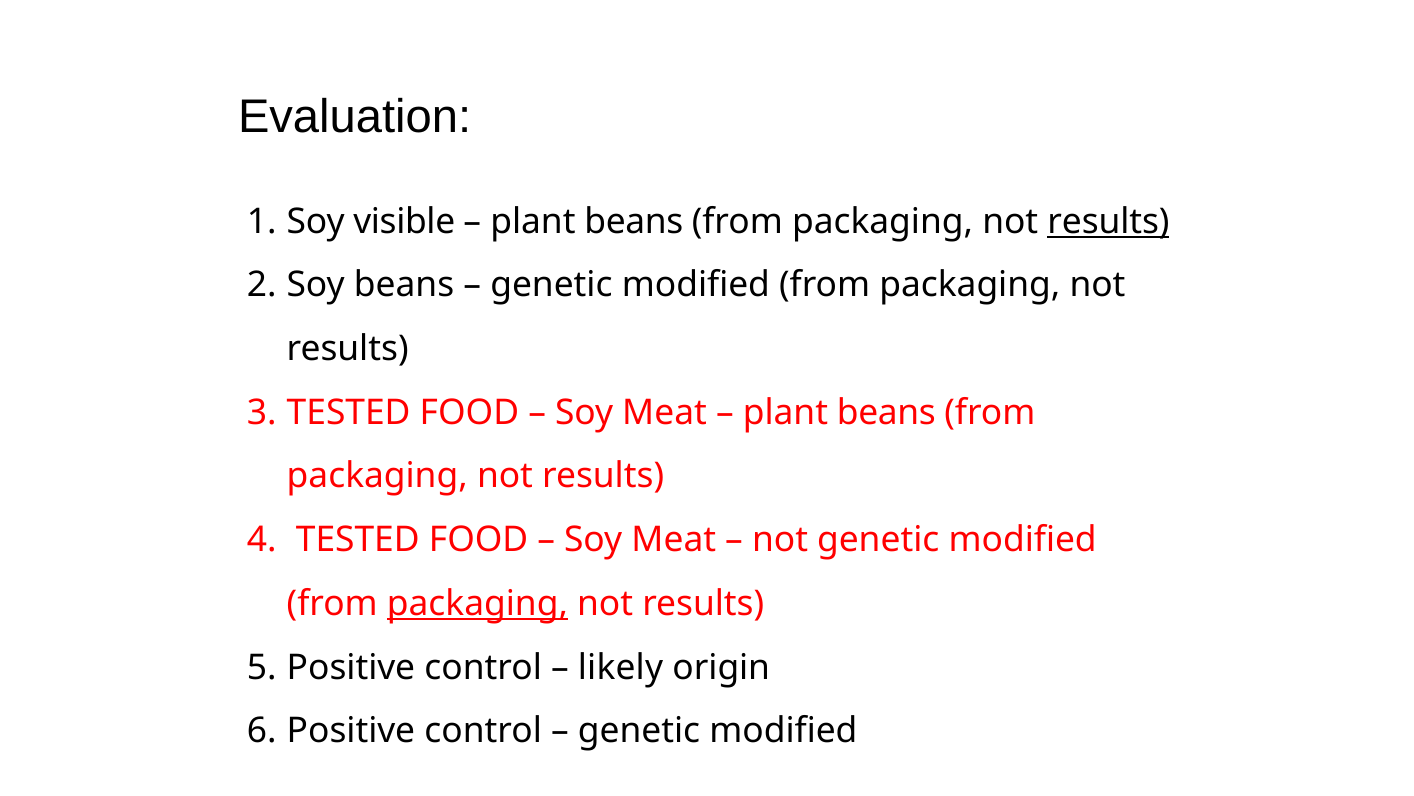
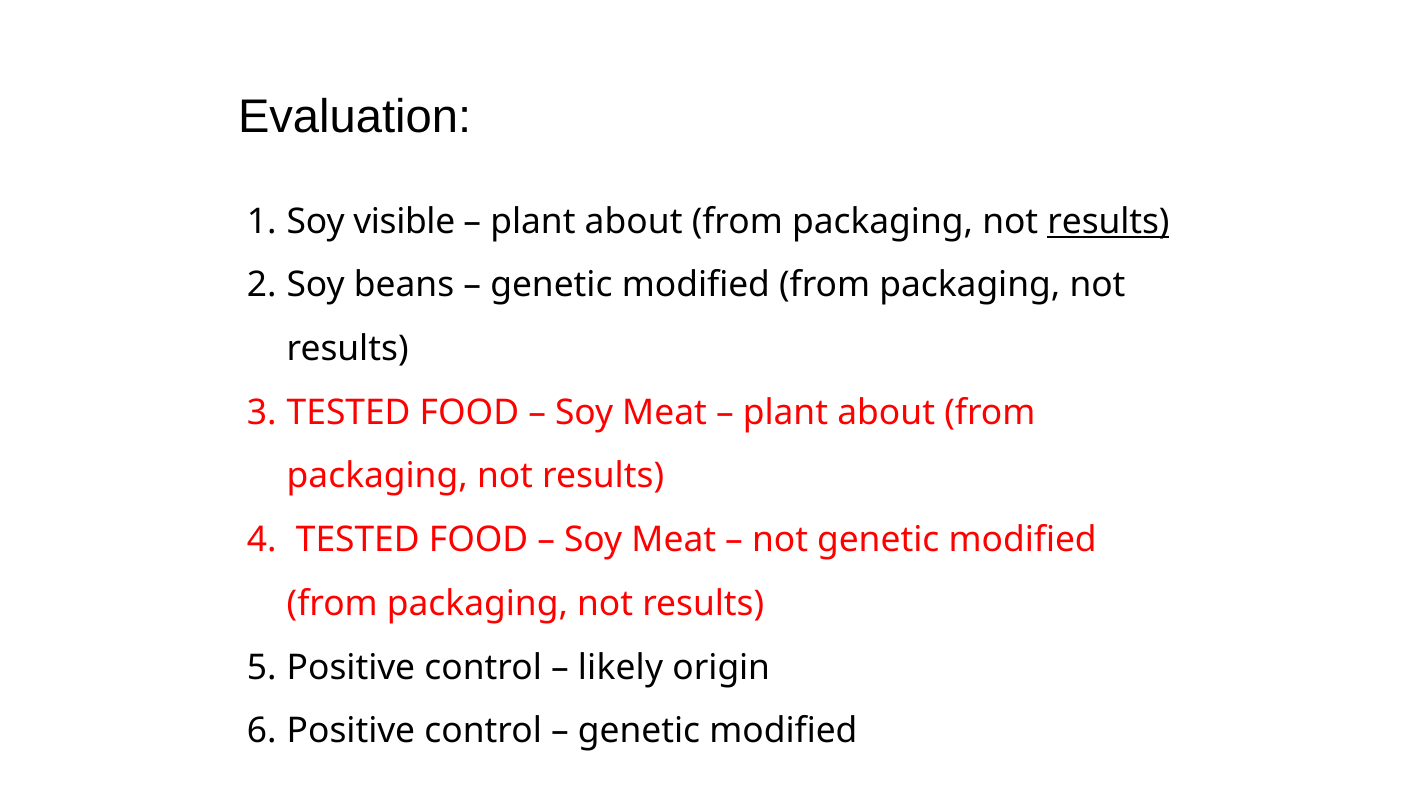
beans at (634, 221): beans -> about
beans at (886, 412): beans -> about
packaging at (477, 603) underline: present -> none
